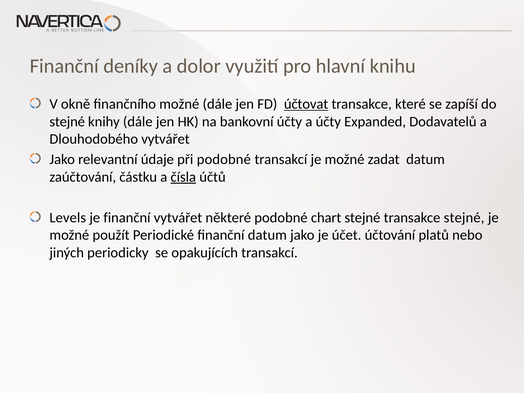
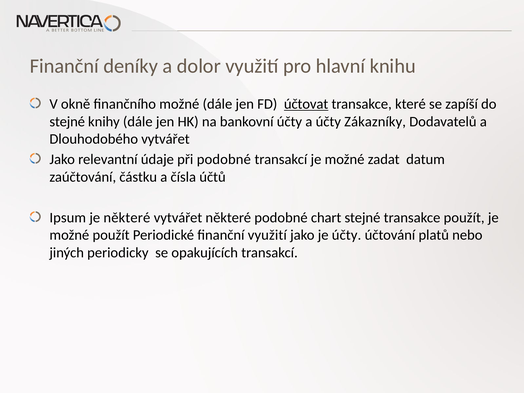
Expanded: Expanded -> Zákazníky
čísla underline: present -> none
Levels: Levels -> Ipsum
je finanční: finanční -> některé
transakce stejné: stejné -> použít
finanční datum: datum -> využití
je účet: účet -> účty
